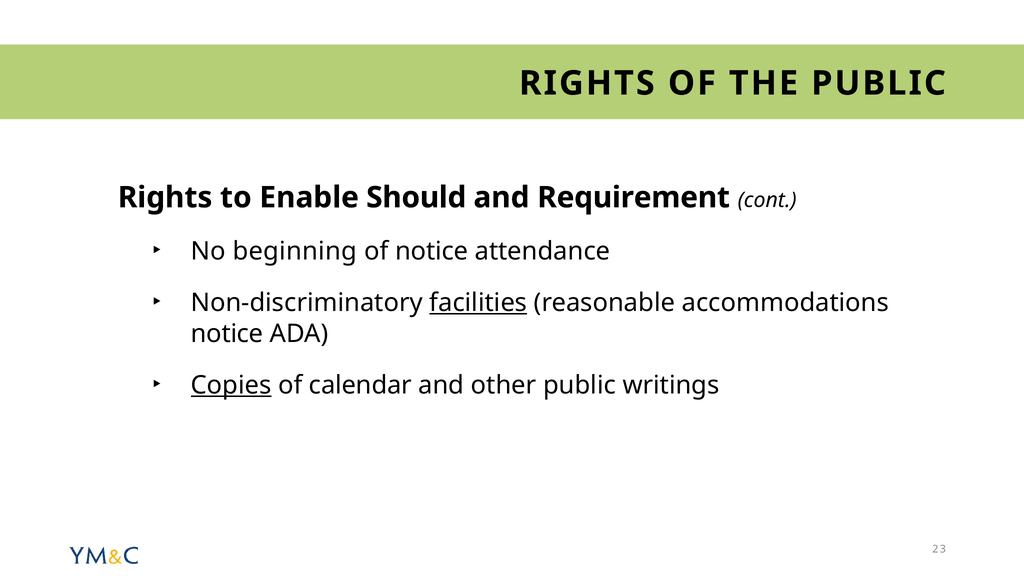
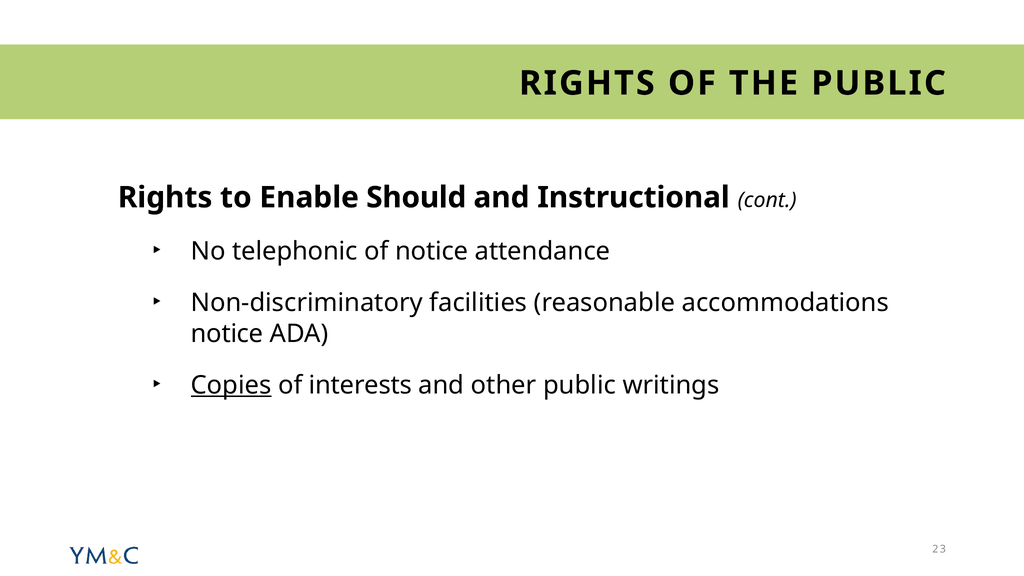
Requirement: Requirement -> Instructional
beginning: beginning -> telephonic
facilities underline: present -> none
calendar: calendar -> interests
